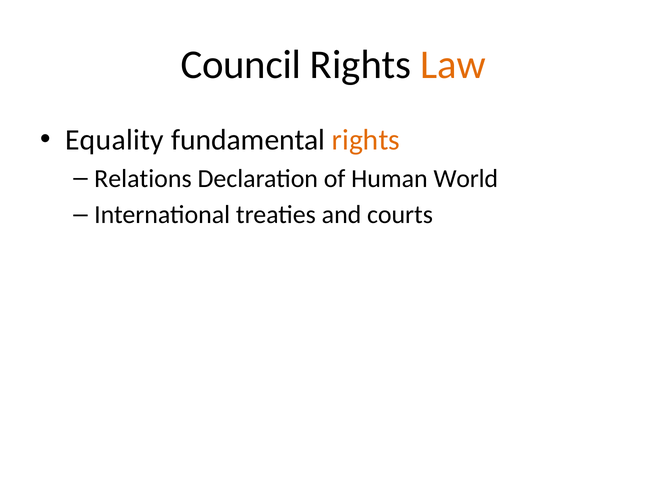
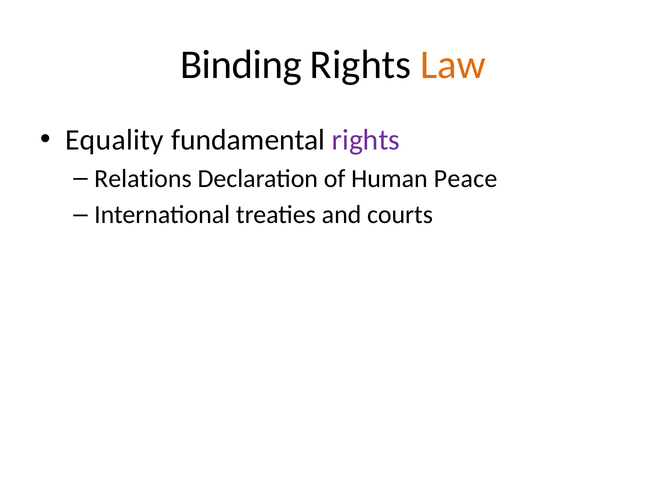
Council: Council -> Binding
rights at (366, 140) colour: orange -> purple
World: World -> Peace
